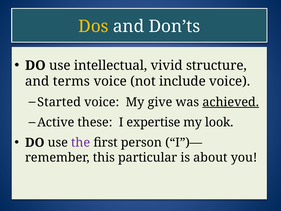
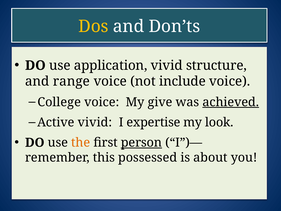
intellectual: intellectual -> application
terms: terms -> range
Started: Started -> College
Active these: these -> vivid
the colour: purple -> orange
person underline: none -> present
particular: particular -> possessed
